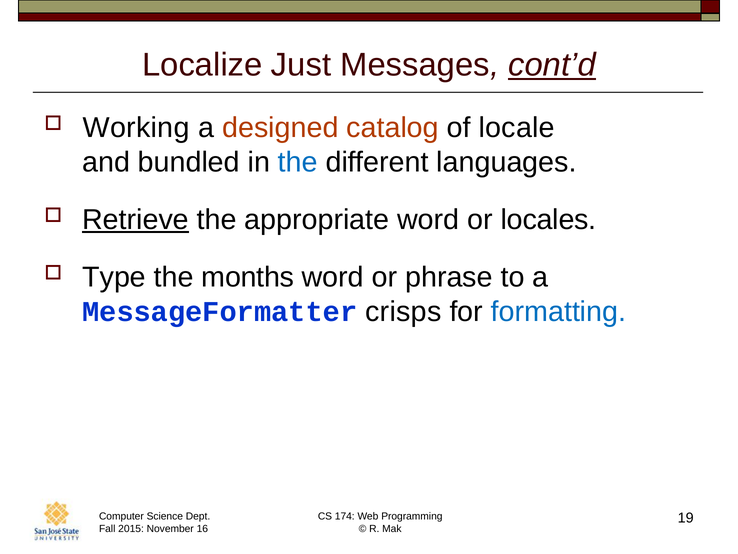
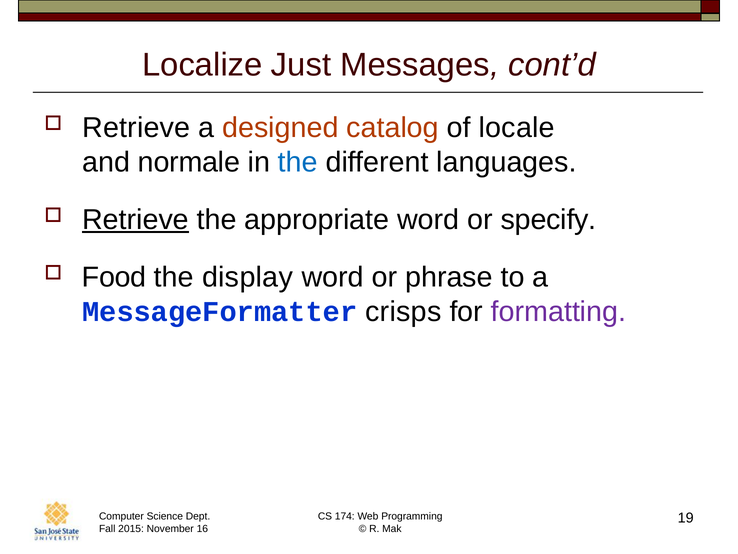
cont’d underline: present -> none
Working at (136, 127): Working -> Retrieve
bundled: bundled -> normale
locales: locales -> specify
Type: Type -> Food
months: months -> display
formatting colour: blue -> purple
